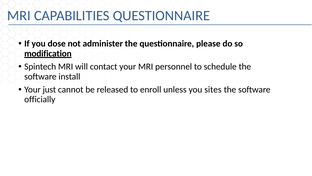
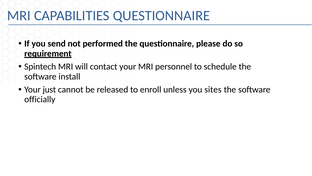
dose: dose -> send
administer: administer -> performed
modification: modification -> requirement
